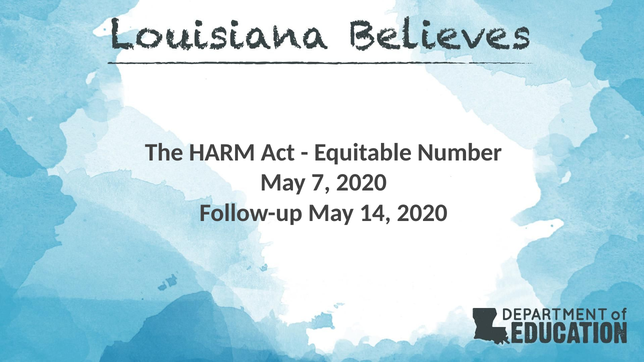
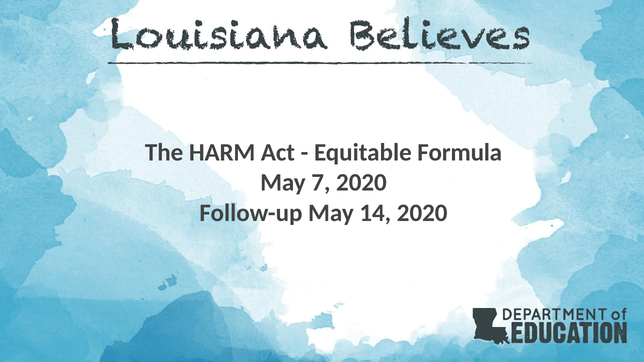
Number: Number -> Formula
